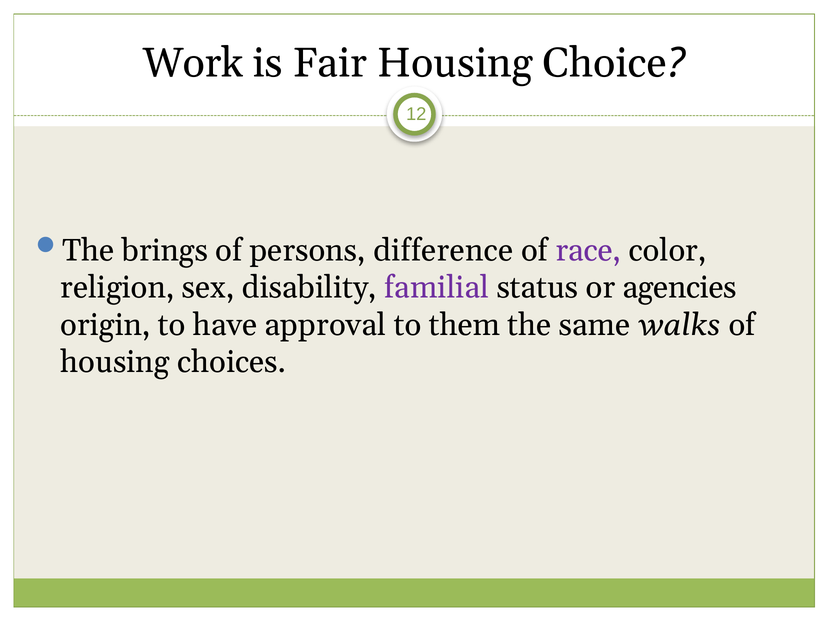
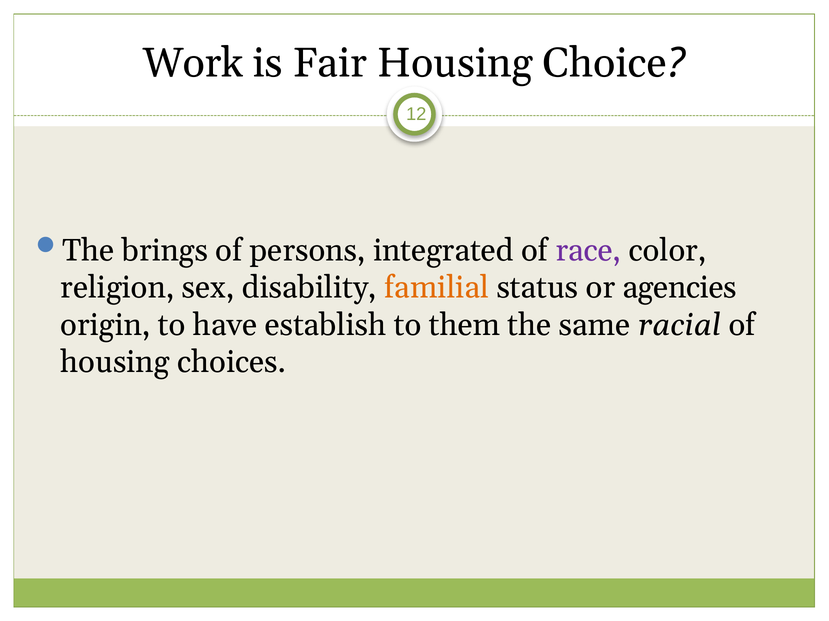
difference: difference -> integrated
familial colour: purple -> orange
approval: approval -> establish
walks: walks -> racial
